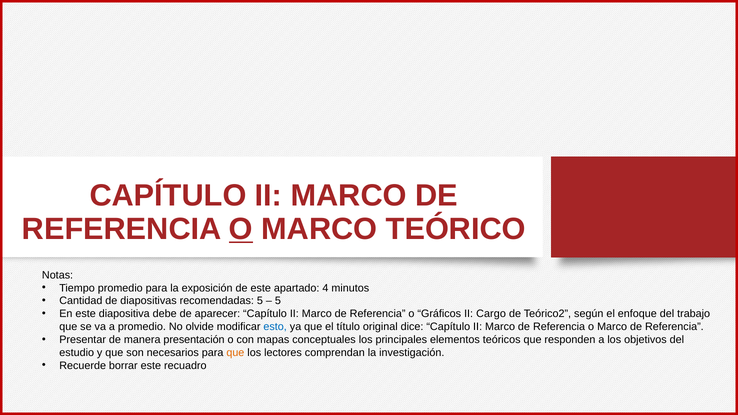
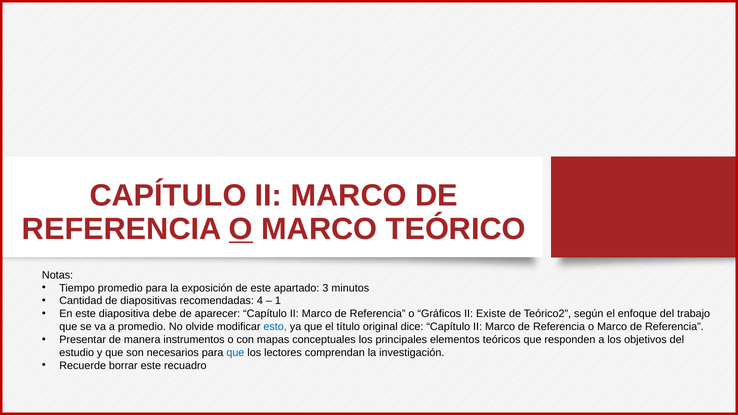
4: 4 -> 3
recomendadas 5: 5 -> 4
5 at (278, 301): 5 -> 1
Cargo: Cargo -> Existe
presentación: presentación -> instrumentos
que at (235, 353) colour: orange -> blue
